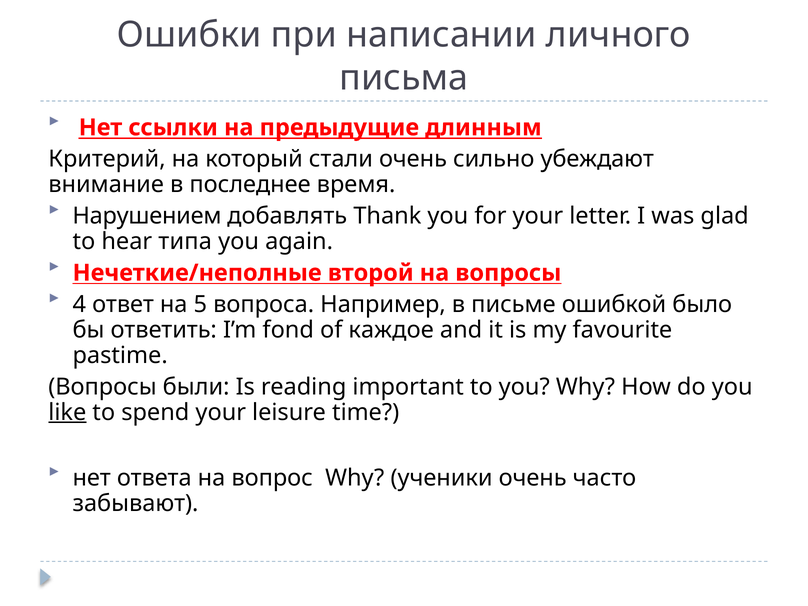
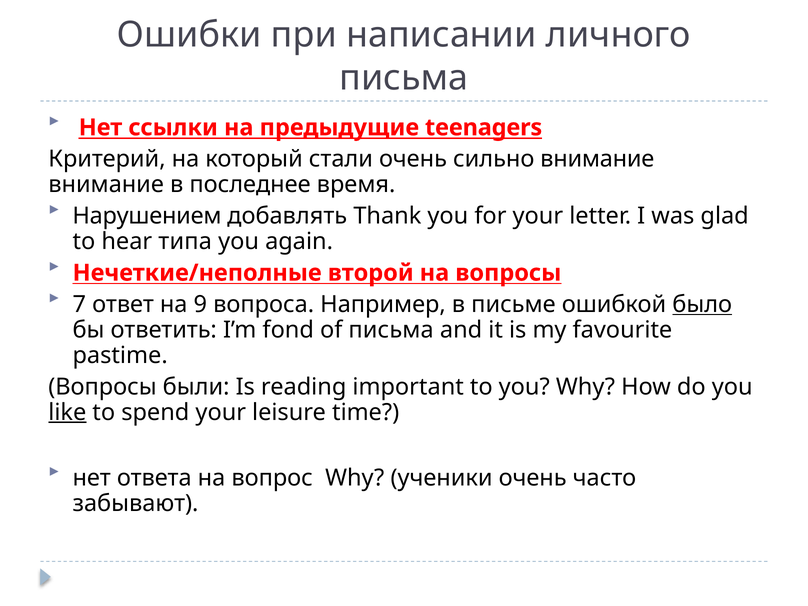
длинным: длинным -> teenagers
сильно убеждают: убеждают -> внимание
4: 4 -> 7
5: 5 -> 9
было underline: none -> present
of каждое: каждое -> письма
